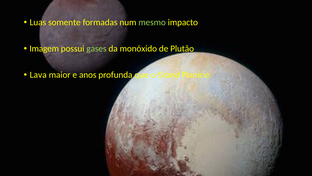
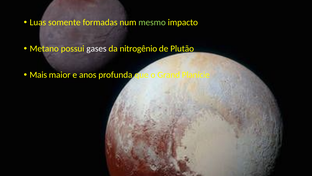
Imagem: Imagem -> Metano
gases colour: light green -> white
monóxido: monóxido -> nitrogênio
Lava: Lava -> Mais
